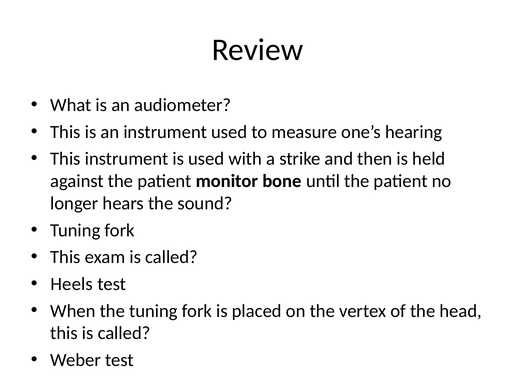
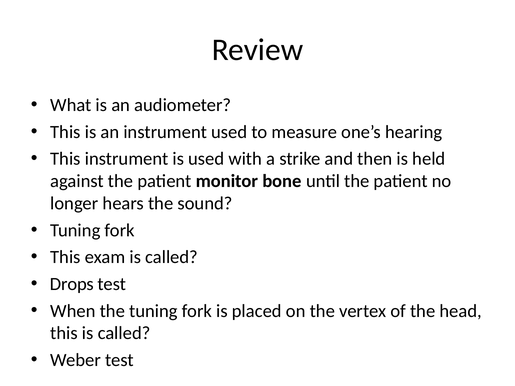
Heels: Heels -> Drops
